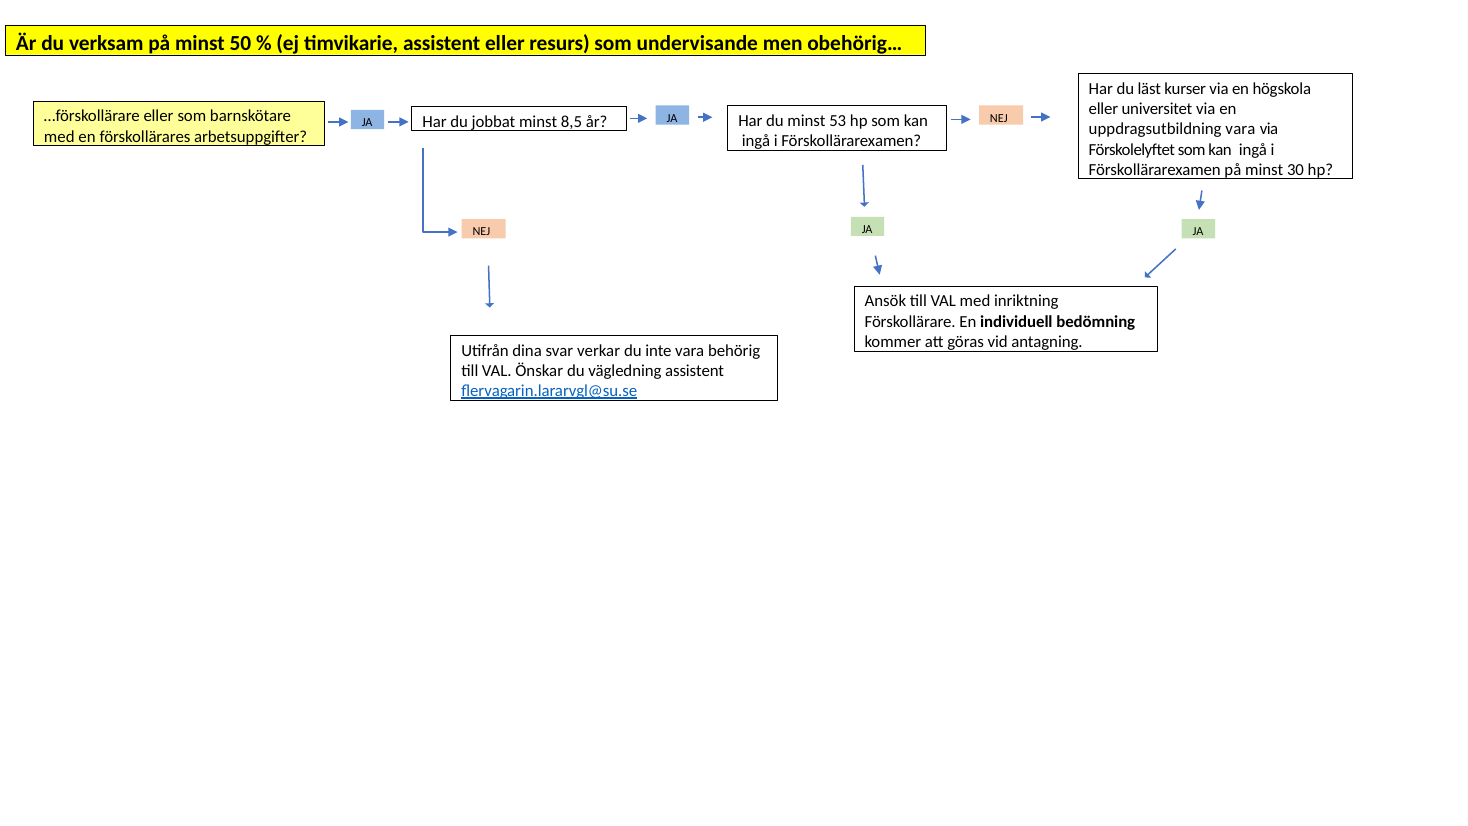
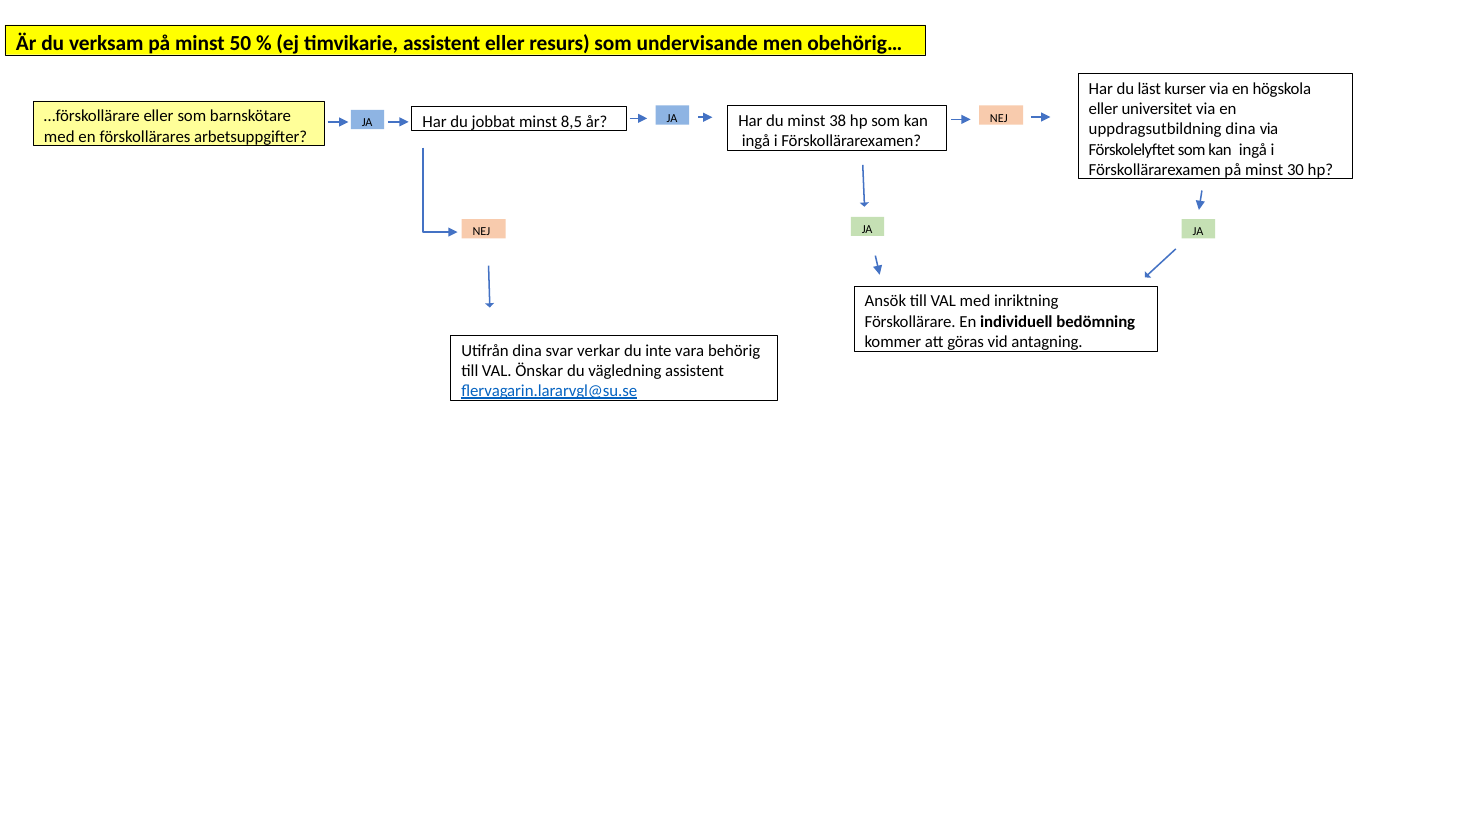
53: 53 -> 38
uppdragsutbildning vara: vara -> dina
